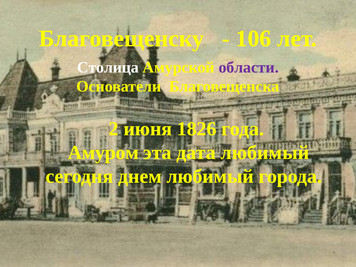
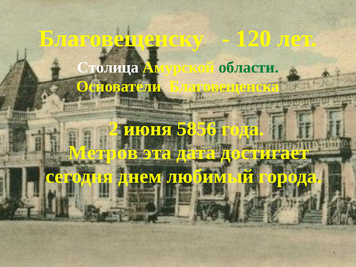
106: 106 -> 120
области colour: purple -> green
1826: 1826 -> 5856
Амуром: Амуром -> Метров
дата любимый: любимый -> достигает
